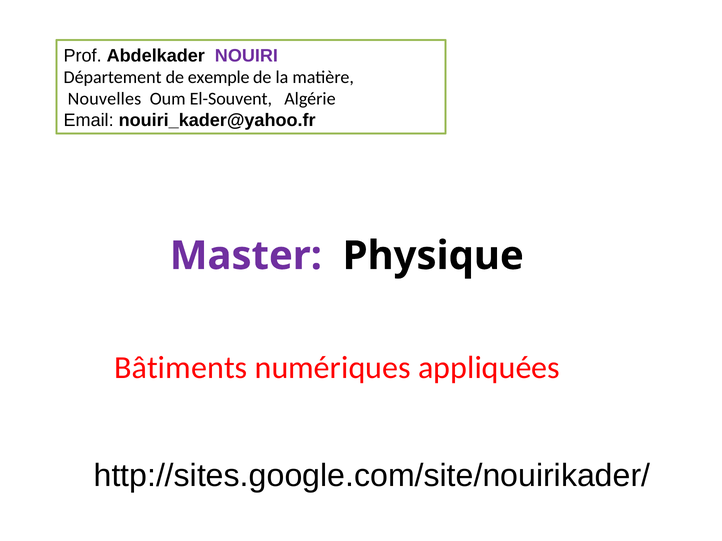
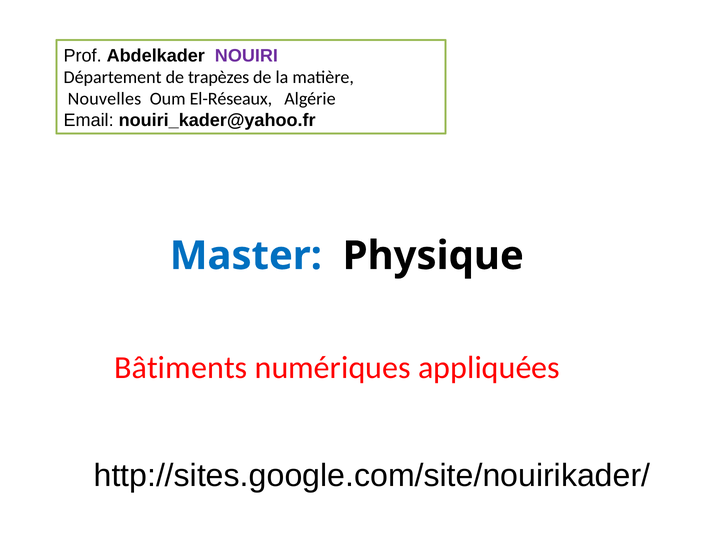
exemple: exemple -> trapèzes
El-Souvent: El-Souvent -> El-Réseaux
Master colour: purple -> blue
